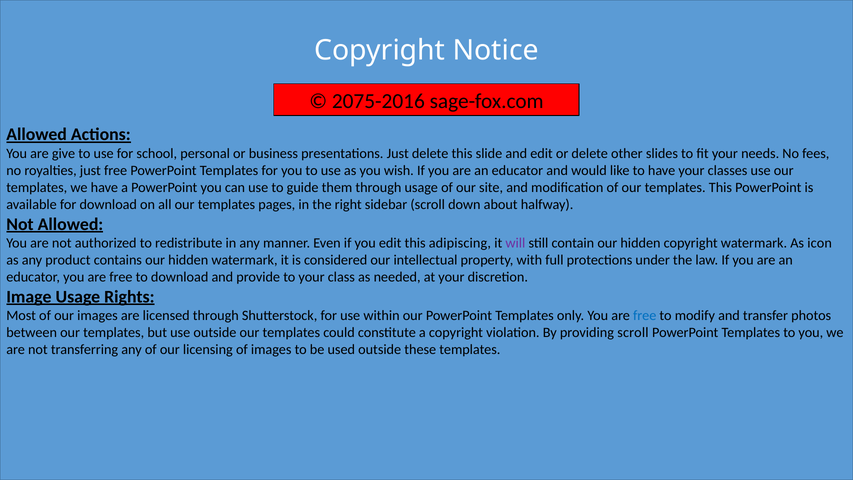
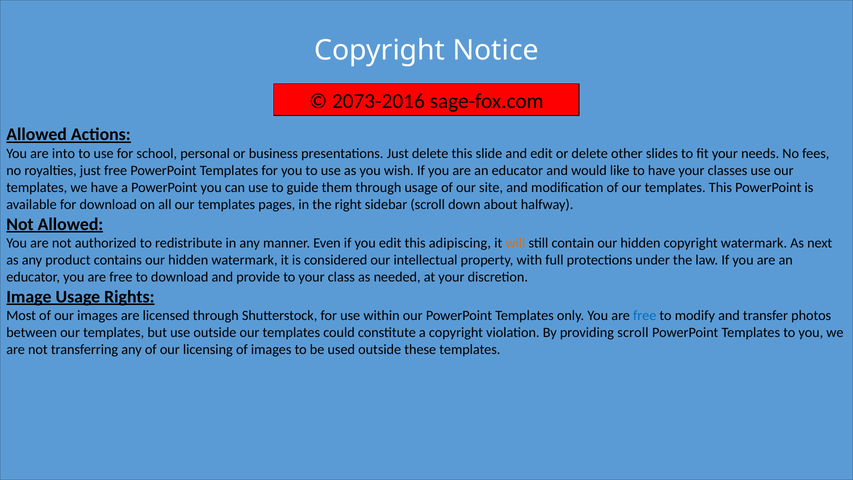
2075-2016: 2075-2016 -> 2073-2016
give: give -> into
will colour: purple -> orange
icon: icon -> next
